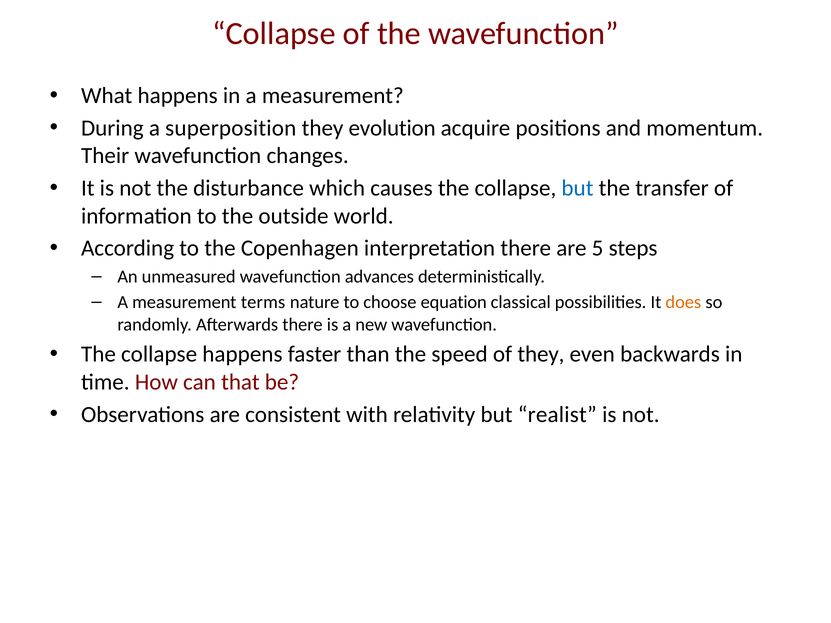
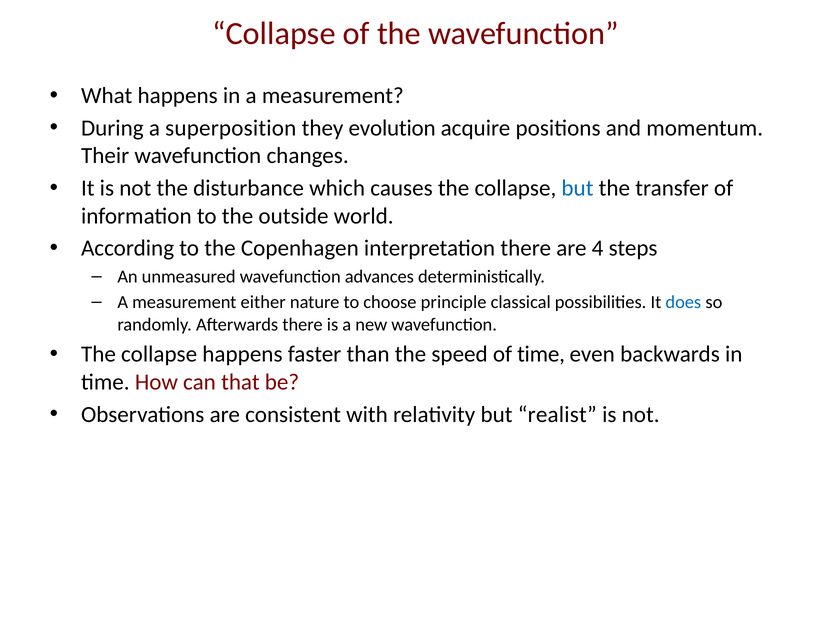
5: 5 -> 4
terms: terms -> either
equation: equation -> principle
does colour: orange -> blue
of they: they -> time
